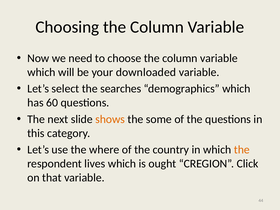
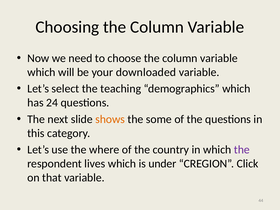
searches: searches -> teaching
60: 60 -> 24
the at (242, 150) colour: orange -> purple
ought: ought -> under
